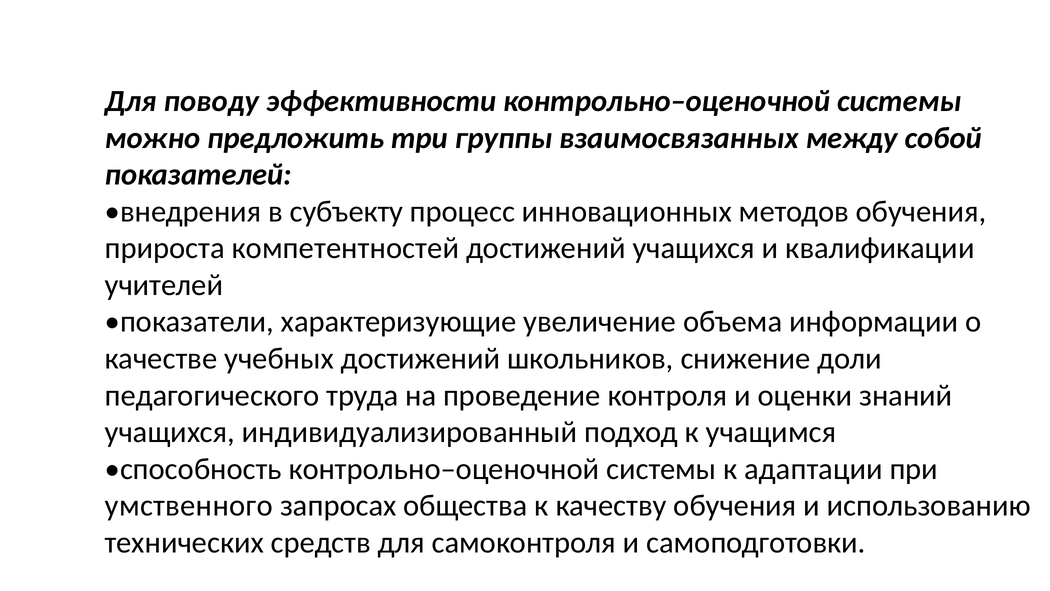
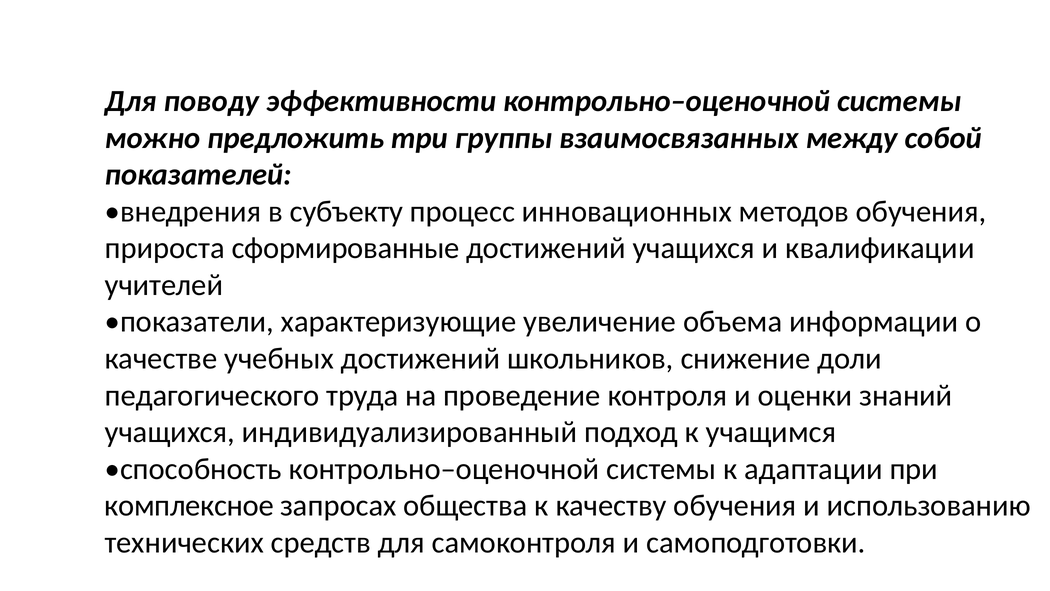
компетентностей: компетентностей -> сформированные
умственного: умственного -> комплексное
